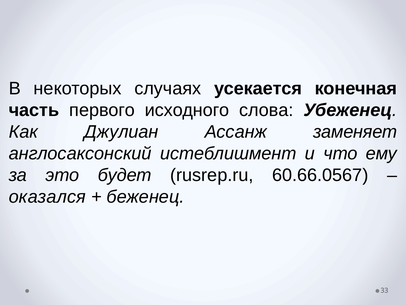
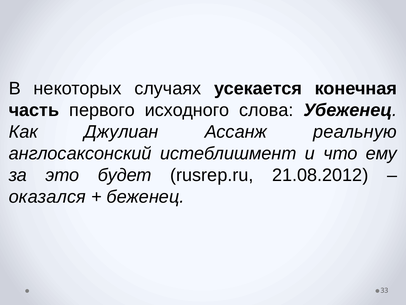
заменяет: заменяет -> реальную
60.66.0567: 60.66.0567 -> 21.08.2012
